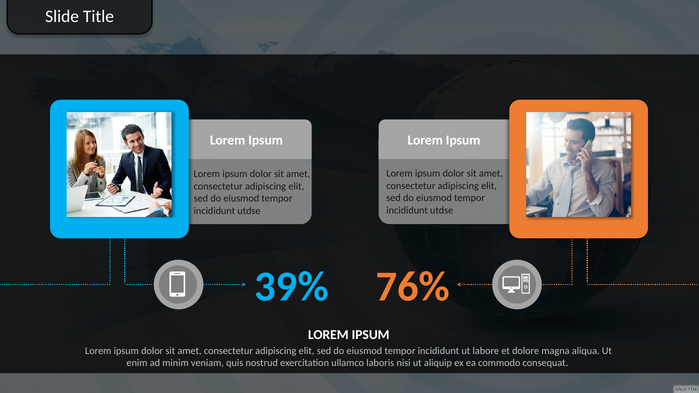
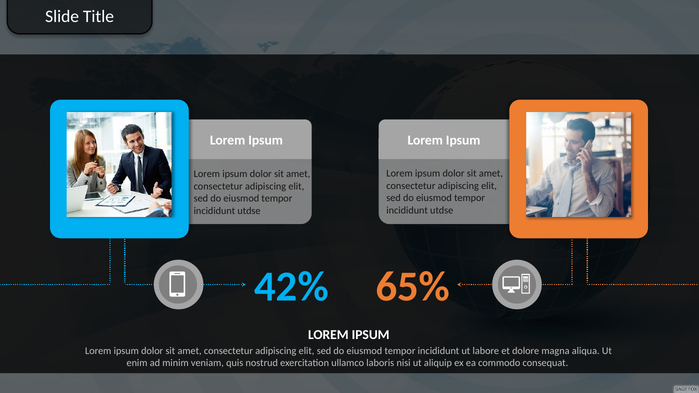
39%: 39% -> 42%
76%: 76% -> 65%
